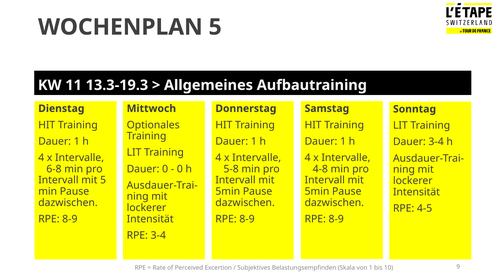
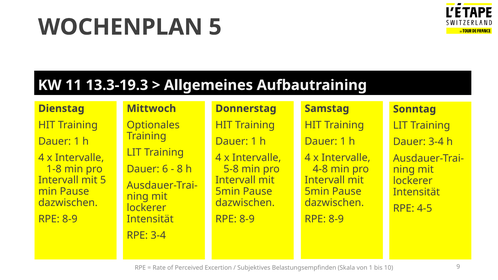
6-8: 6-8 -> 1-8
Dauer 0: 0 -> 6
0 at (180, 169): 0 -> 8
